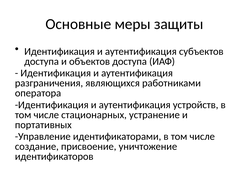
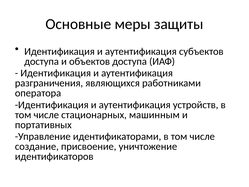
устранение: устранение -> машинным
